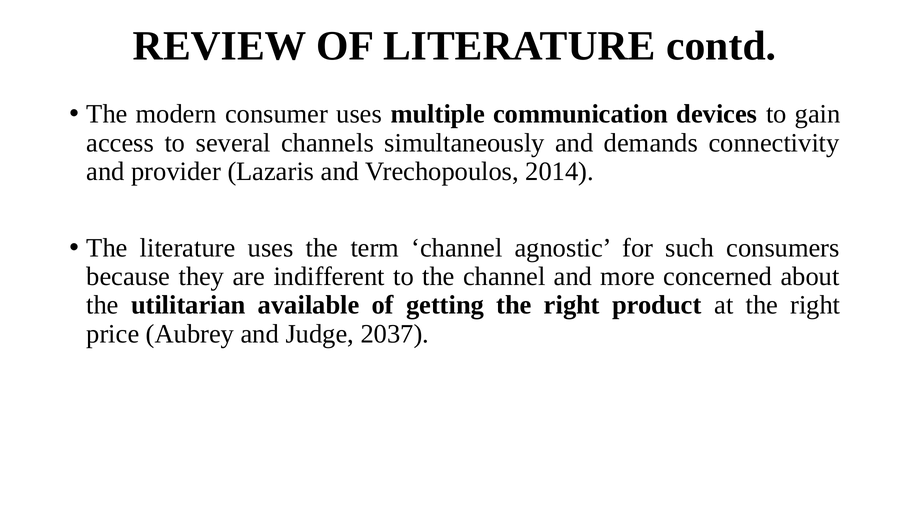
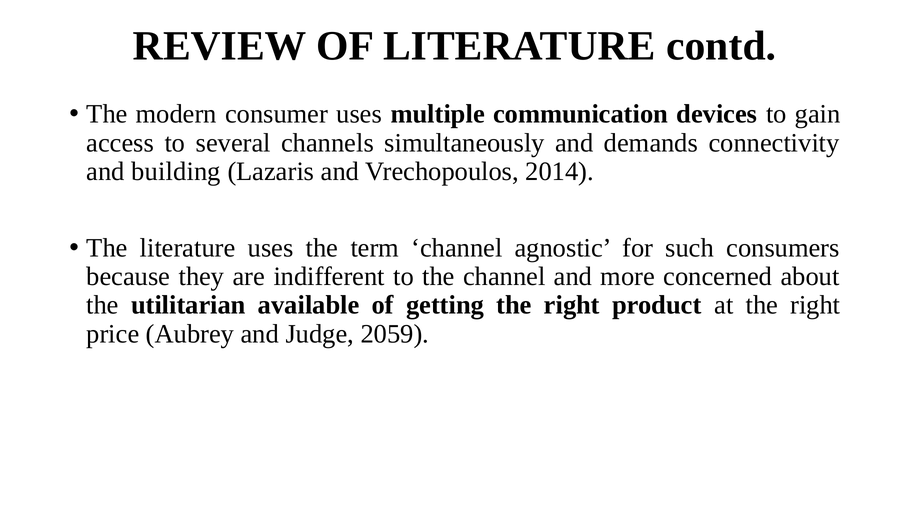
provider: provider -> building
2037: 2037 -> 2059
